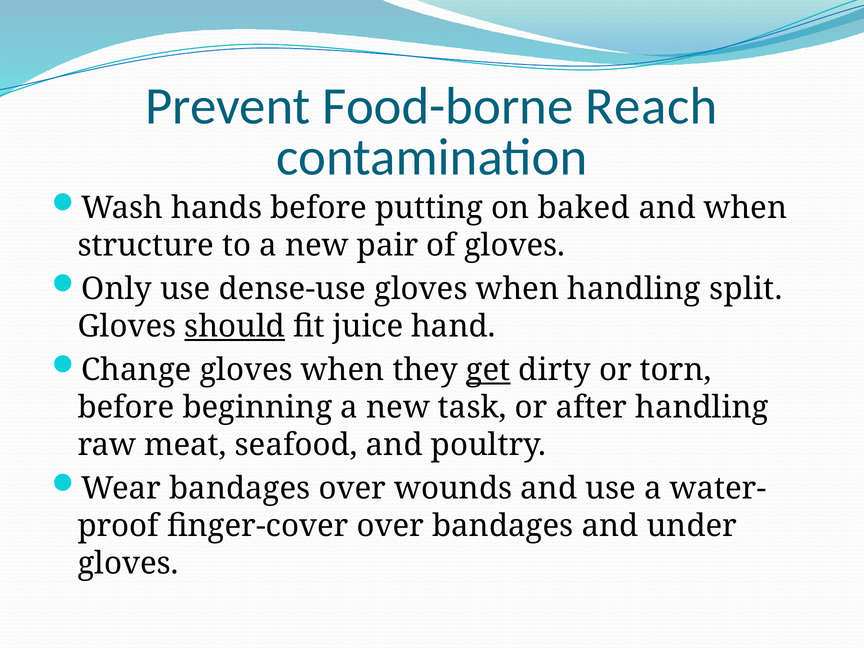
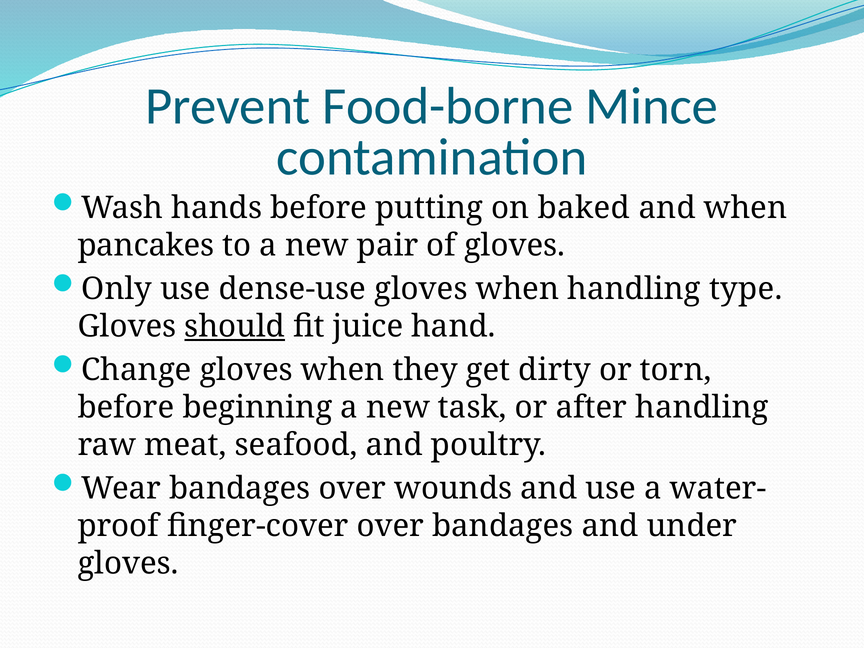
Reach: Reach -> Mince
structure: structure -> pancakes
split: split -> type
get underline: present -> none
